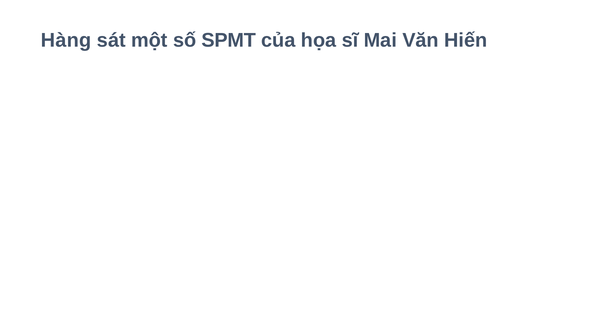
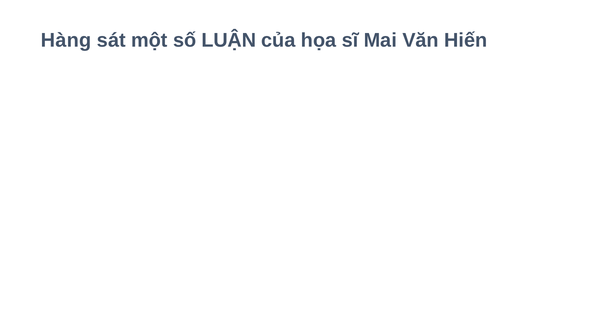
SPMT: SPMT -> LUẬN
